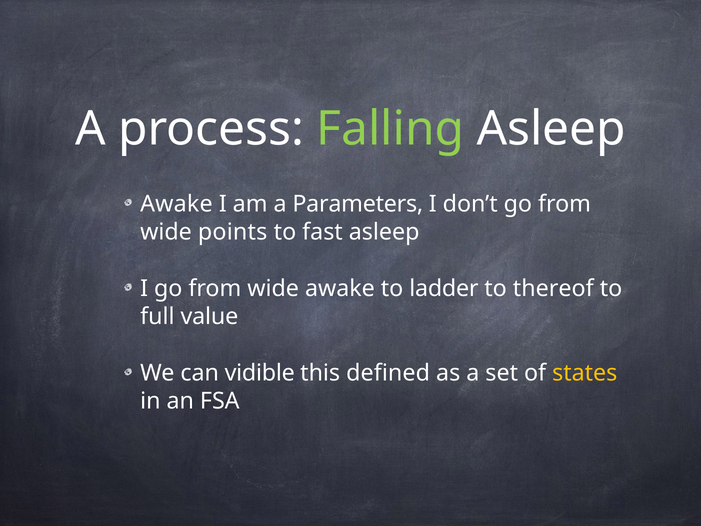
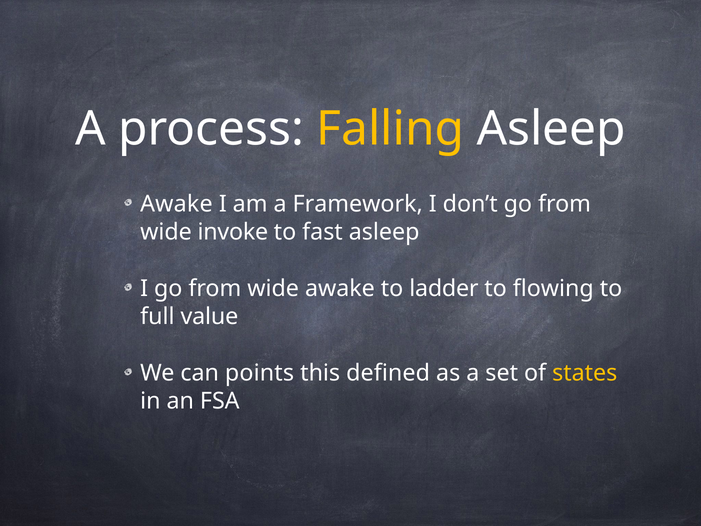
Falling colour: light green -> yellow
Parameters: Parameters -> Framework
points: points -> invoke
thereof: thereof -> flowing
vidible: vidible -> points
